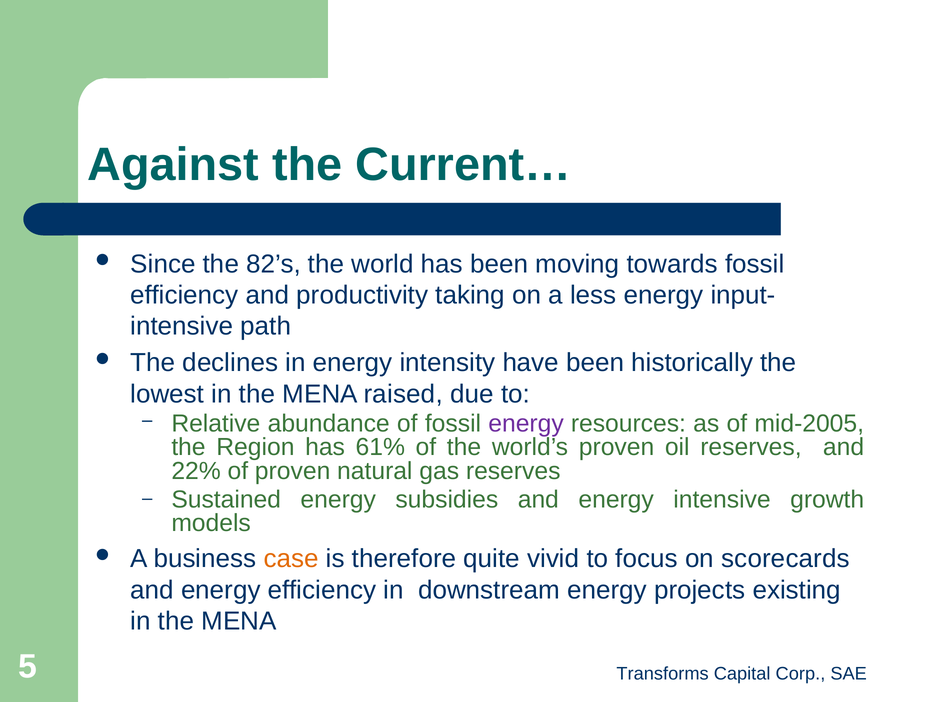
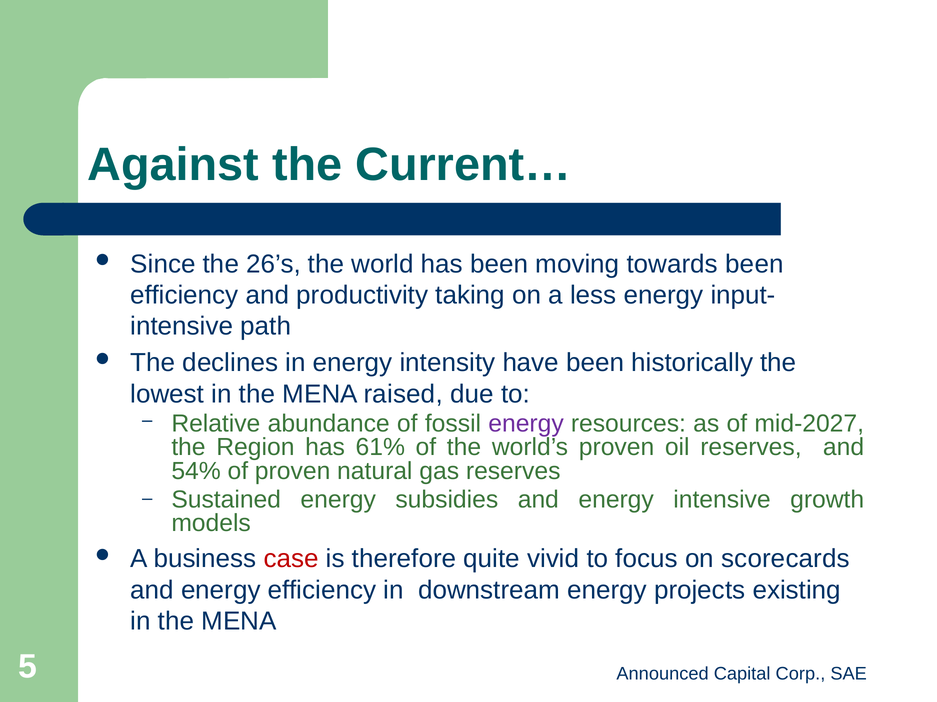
82’s: 82’s -> 26’s
towards fossil: fossil -> been
mid-2005: mid-2005 -> mid-2027
22%: 22% -> 54%
case colour: orange -> red
Transforms: Transforms -> Announced
